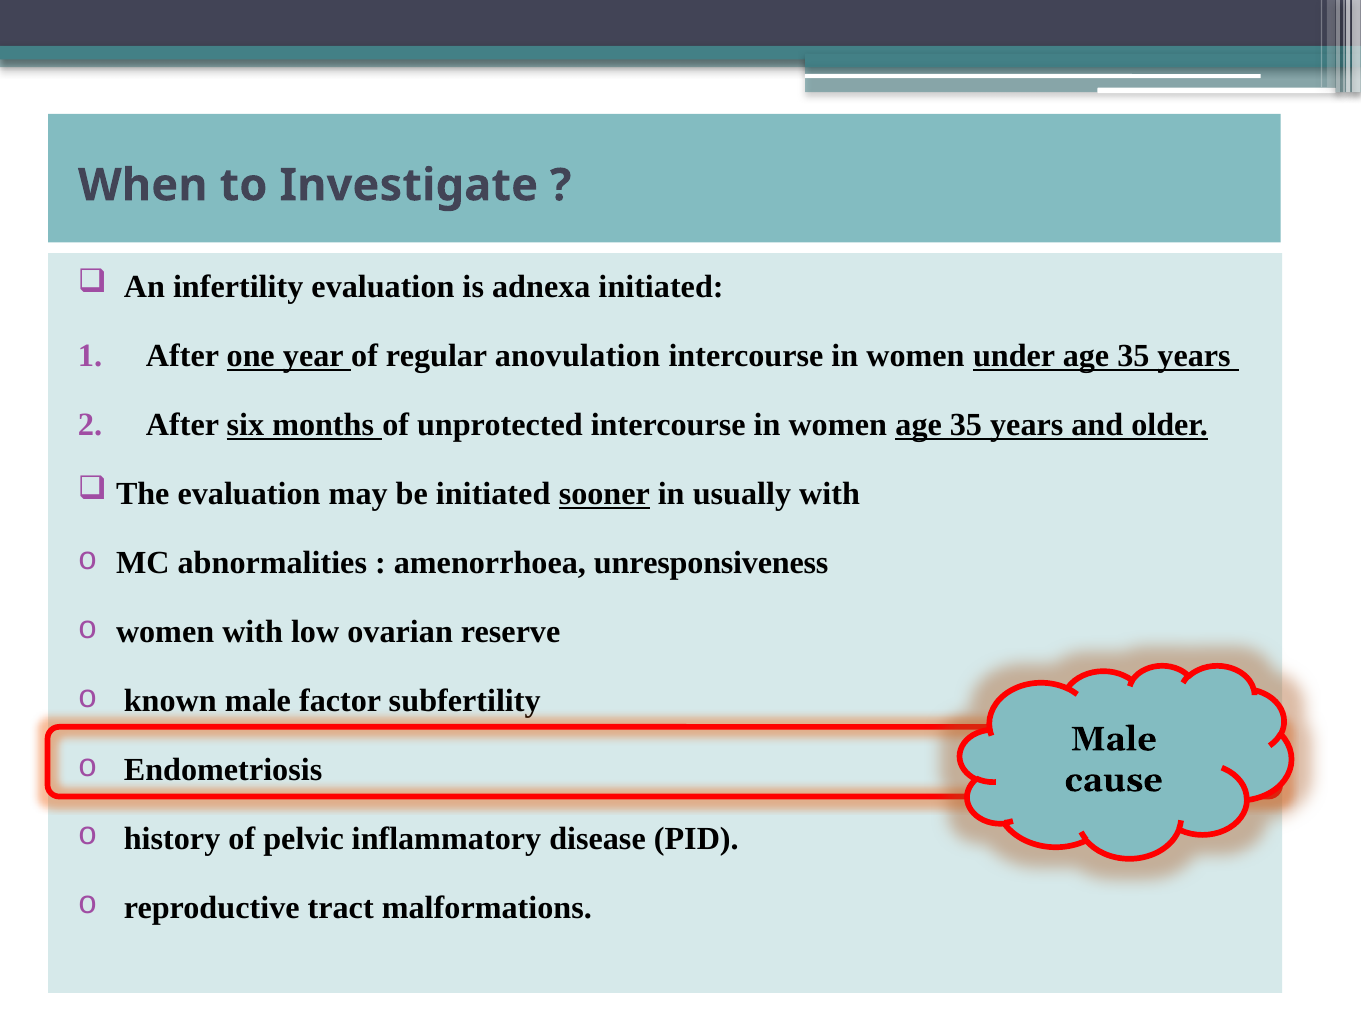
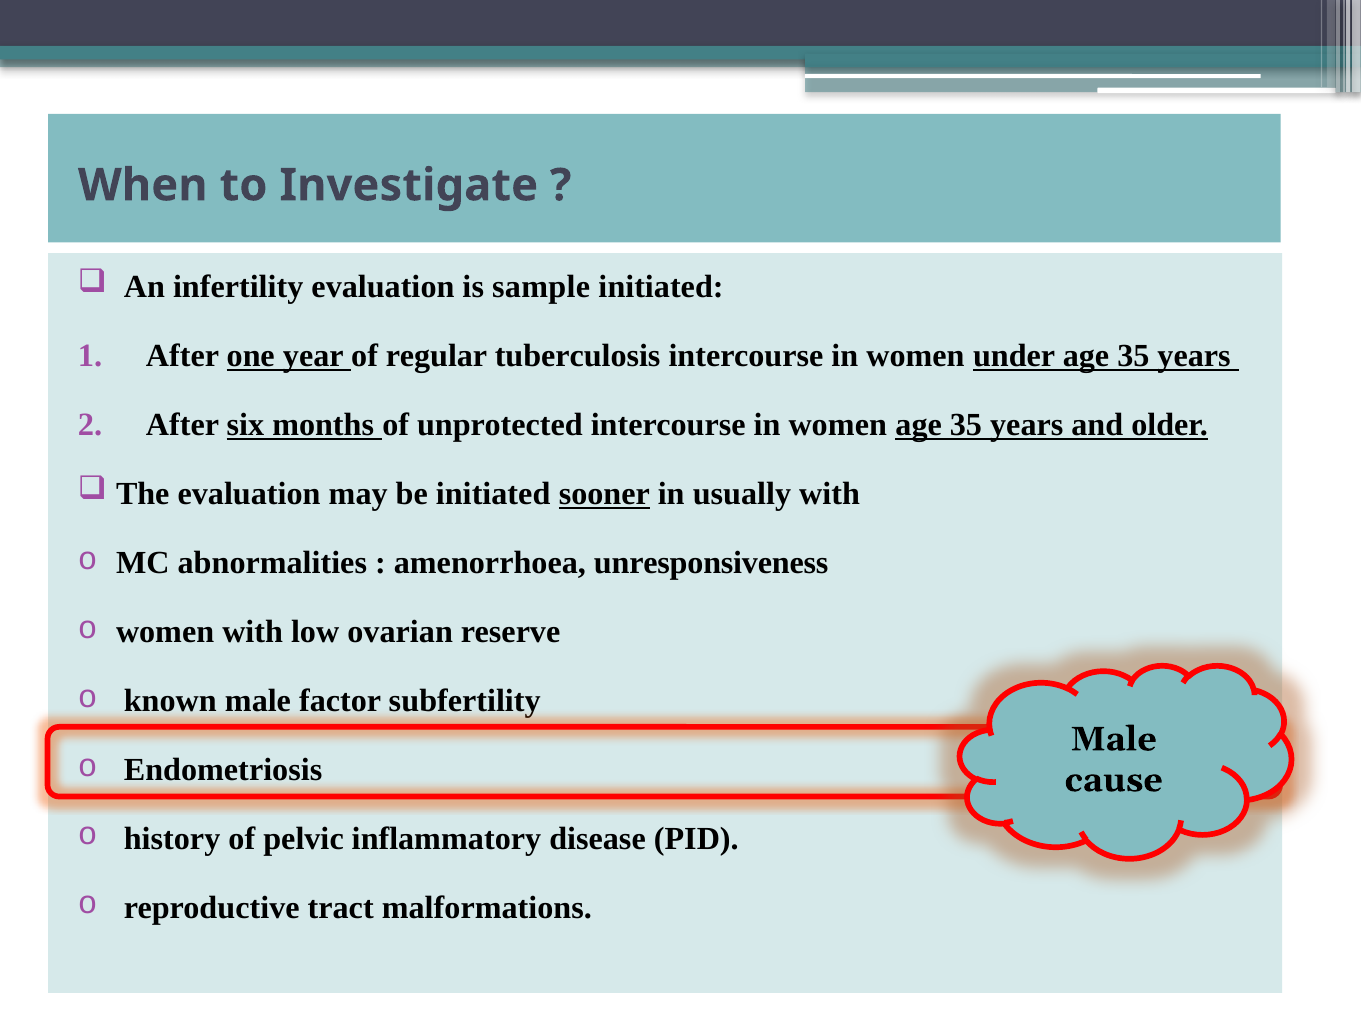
adnexa: adnexa -> sample
anovulation: anovulation -> tuberculosis
